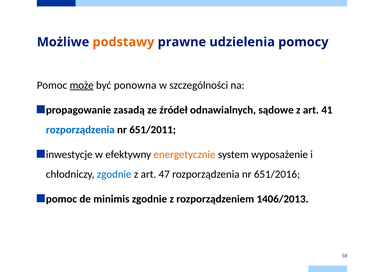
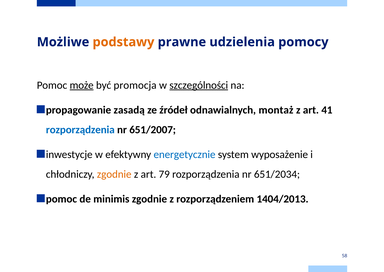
ponowna: ponowna -> promocja
szczególności underline: none -> present
sądowe: sądowe -> montaż
651/2011: 651/2011 -> 651/2007
energetycznie colour: orange -> blue
zgodnie at (114, 174) colour: blue -> orange
47: 47 -> 79
651/2016: 651/2016 -> 651/2034
1406/2013: 1406/2013 -> 1404/2013
